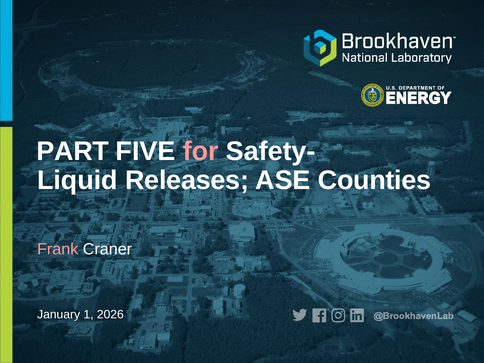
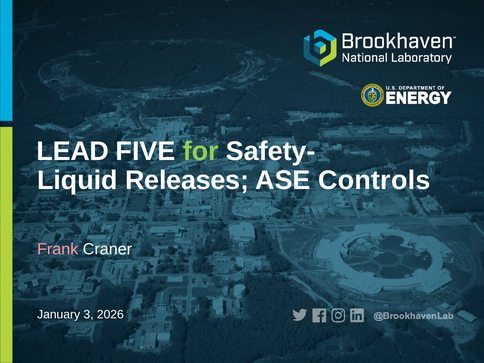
PART: PART -> LEAD
for colour: pink -> light green
Counties: Counties -> Controls
1: 1 -> 3
